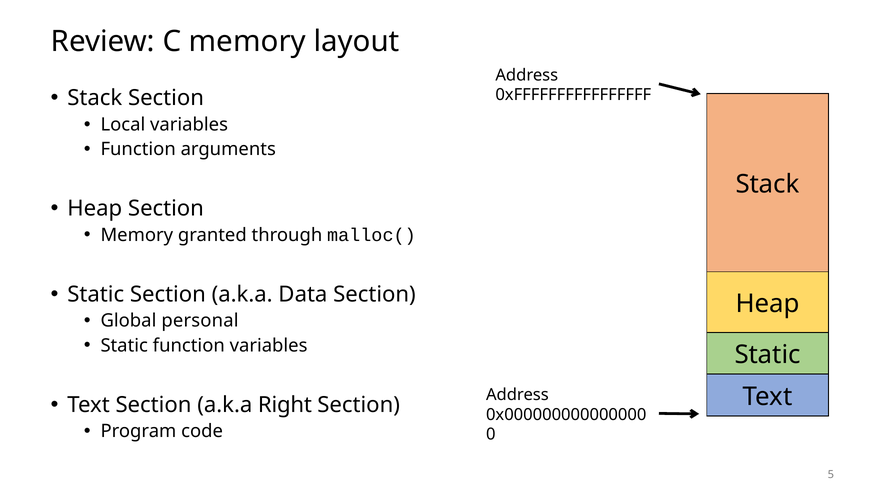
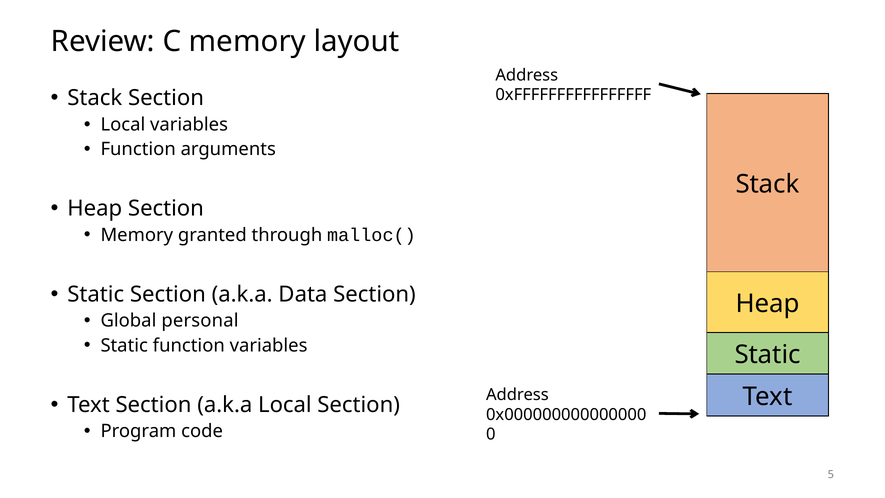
a.k.a Right: Right -> Local
